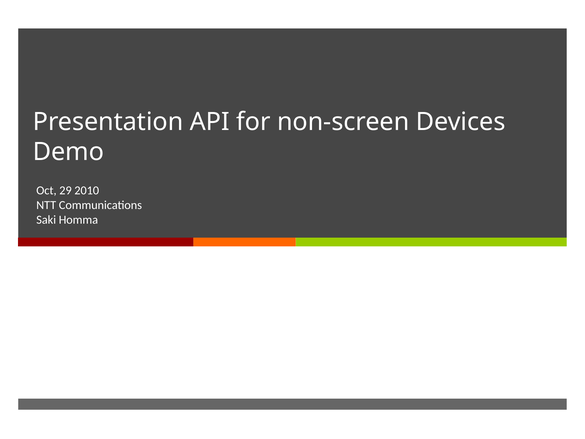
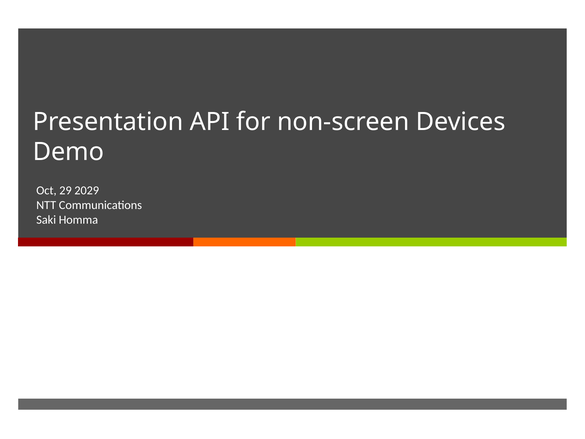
2010: 2010 -> 2029
